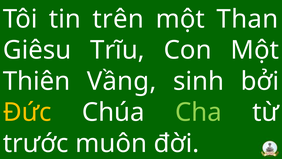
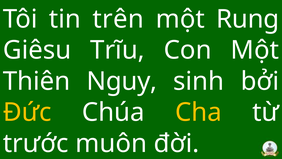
Than: Than -> Rung
Vầng: Vầng -> Nguy
Cha colour: light green -> yellow
